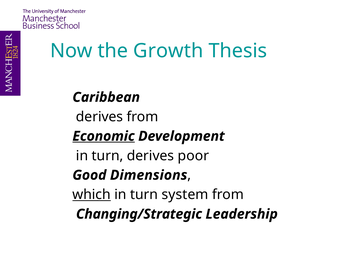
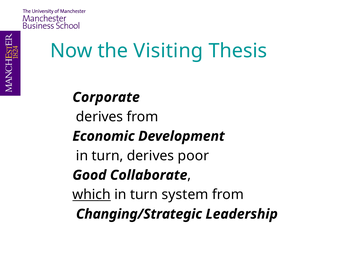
Growth: Growth -> Visiting
Caribbean: Caribbean -> Corporate
Economic underline: present -> none
Dimensions: Dimensions -> Collaborate
